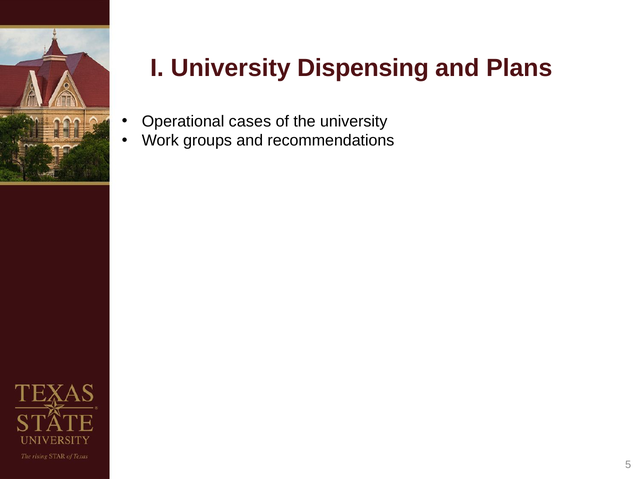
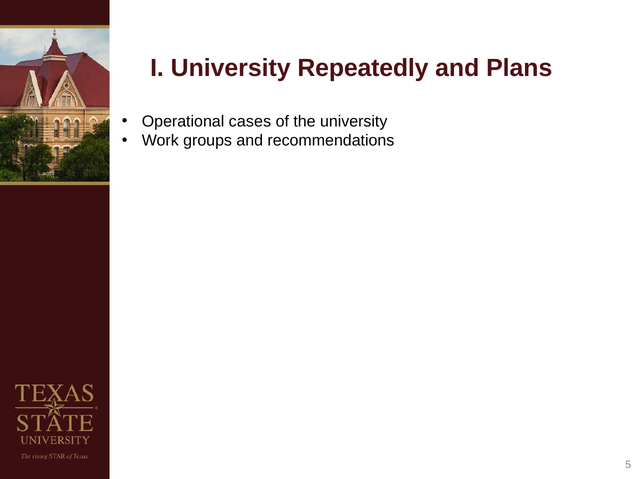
Dispensing: Dispensing -> Repeatedly
